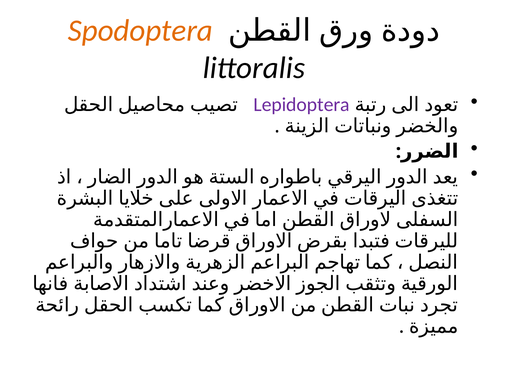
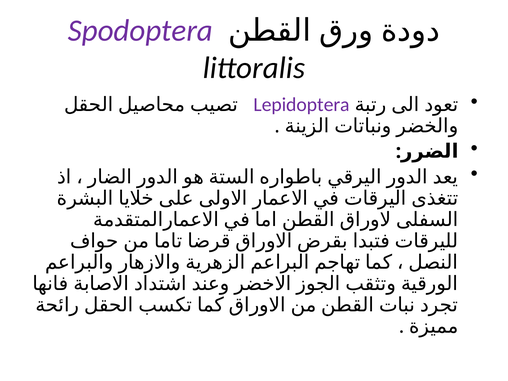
Spodoptera colour: orange -> purple
